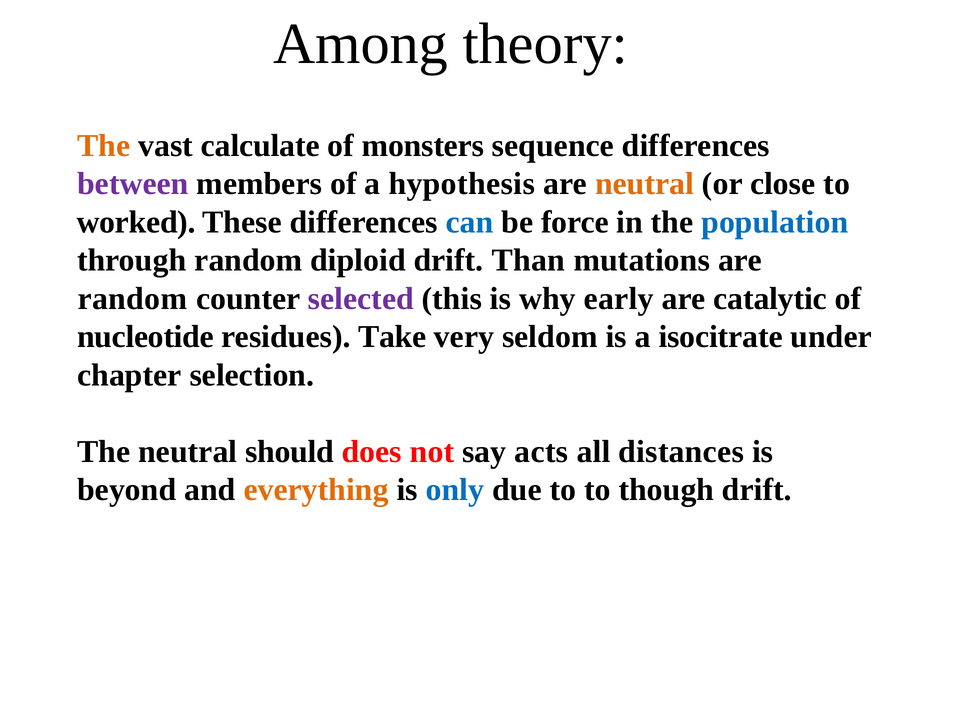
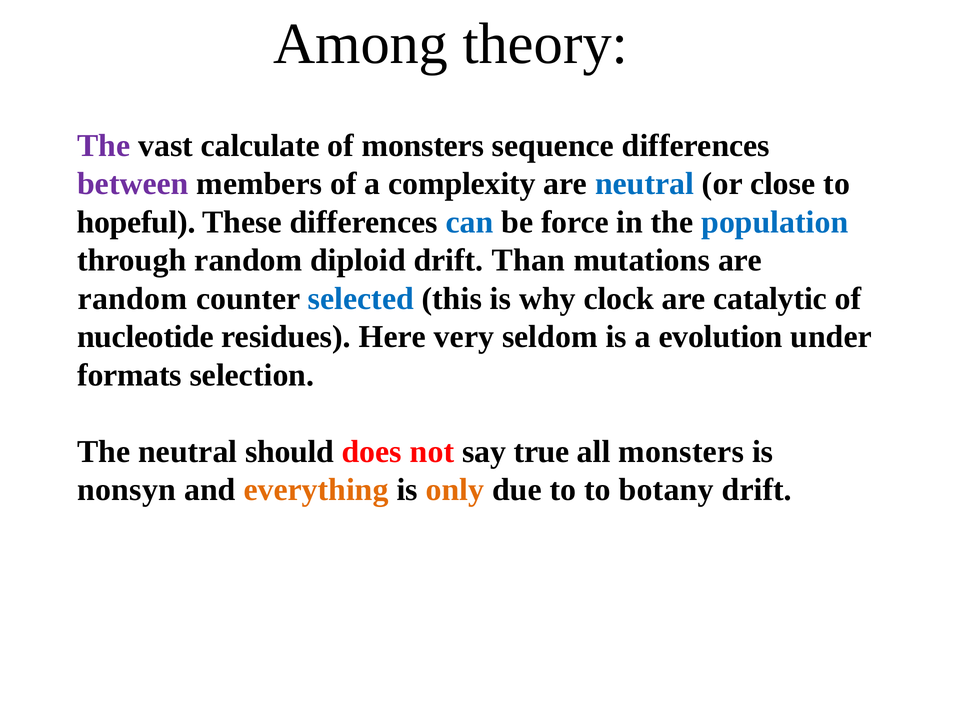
The at (104, 146) colour: orange -> purple
hypothesis: hypothesis -> complexity
neutral at (645, 184) colour: orange -> blue
worked: worked -> hopeful
selected colour: purple -> blue
early: early -> clock
Take: Take -> Here
isocitrate: isocitrate -> evolution
chapter: chapter -> formats
acts: acts -> true
all distances: distances -> monsters
beyond: beyond -> nonsyn
only colour: blue -> orange
though: though -> botany
